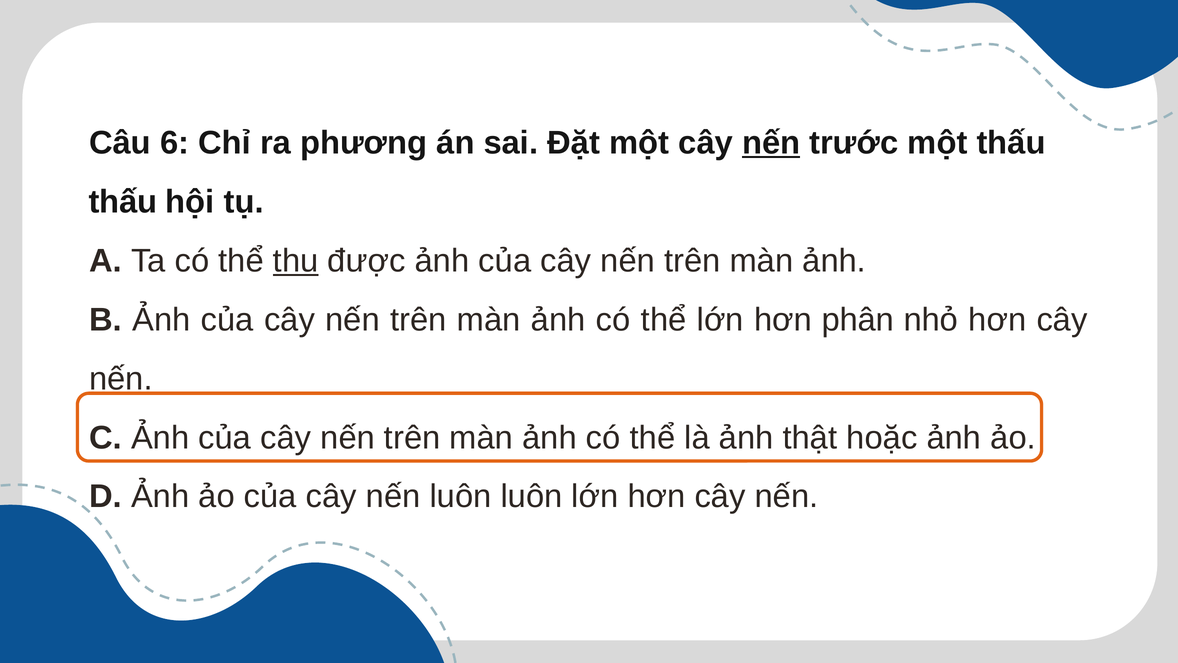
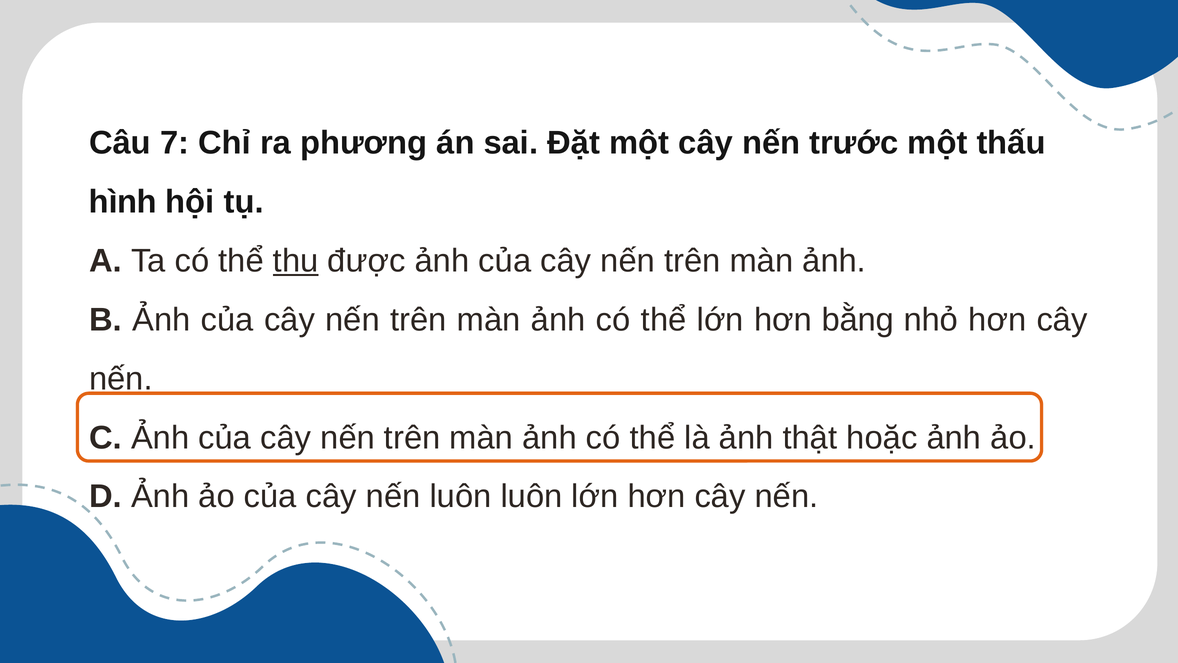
6: 6 -> 7
nến at (771, 143) underline: present -> none
thấu at (123, 202): thấu -> hình
phân: phân -> bằng
